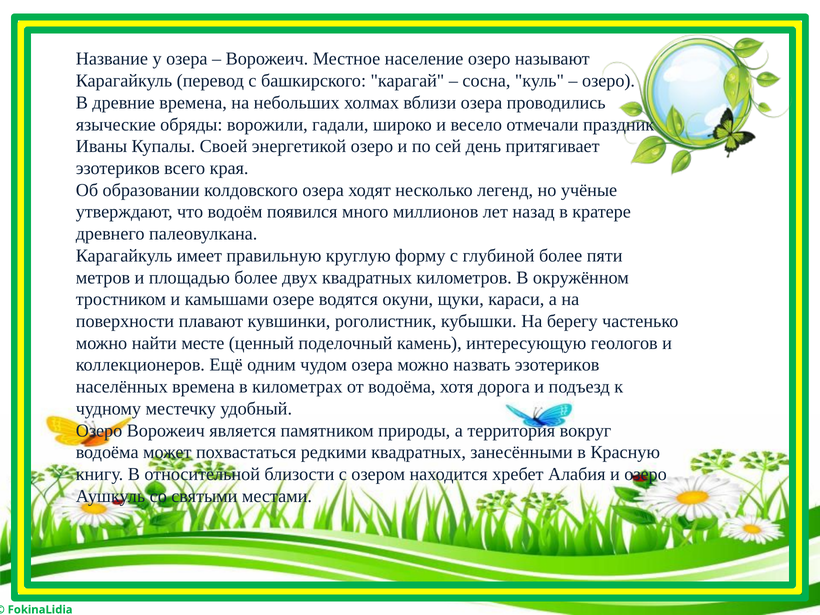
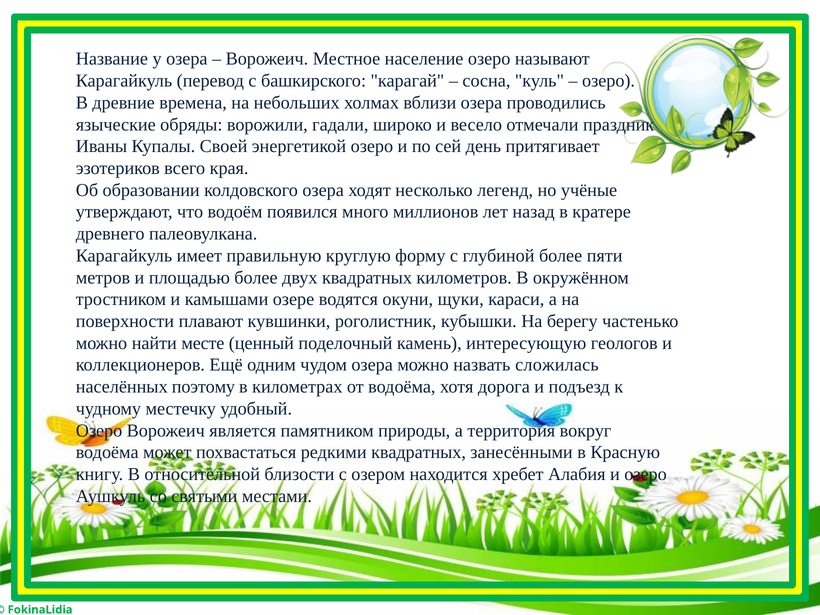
назвать эзотериков: эзотериков -> сложилась
населённых времена: времена -> поэтому
